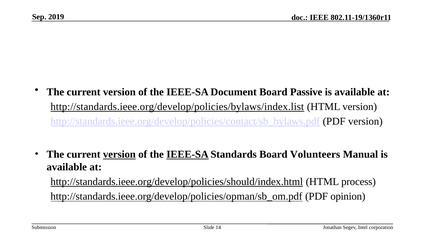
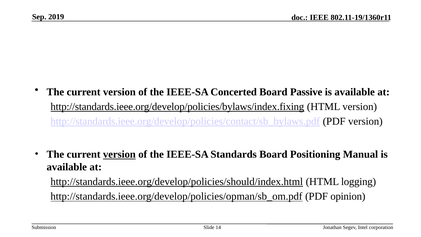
Document: Document -> Concerted
http://standards.ieee.org/develop/policies/bylaws/index.list: http://standards.ieee.org/develop/policies/bylaws/index.list -> http://standards.ieee.org/develop/policies/bylaws/index.fixing
IEEE-SA at (187, 154) underline: present -> none
Volunteers: Volunteers -> Positioning
process: process -> logging
